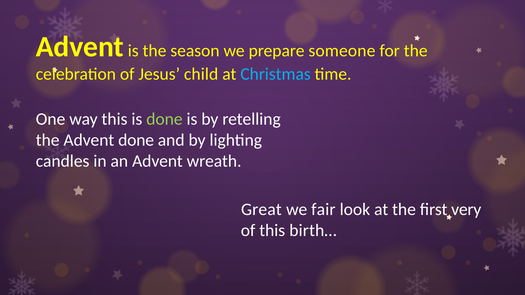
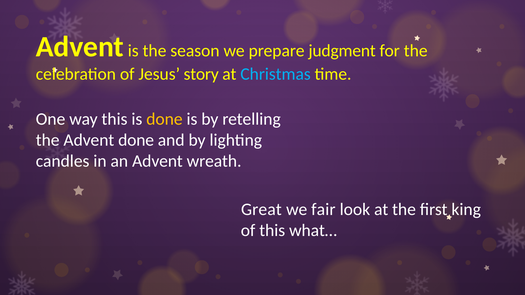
someone: someone -> judgment
child: child -> story
done at (164, 119) colour: light green -> yellow
very: very -> king
birth…: birth… -> what…
